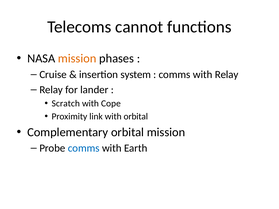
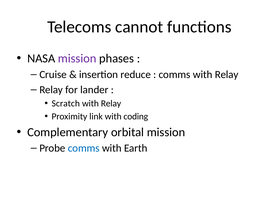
mission at (77, 59) colour: orange -> purple
system: system -> reduce
Cope at (111, 104): Cope -> Relay
with orbital: orbital -> coding
